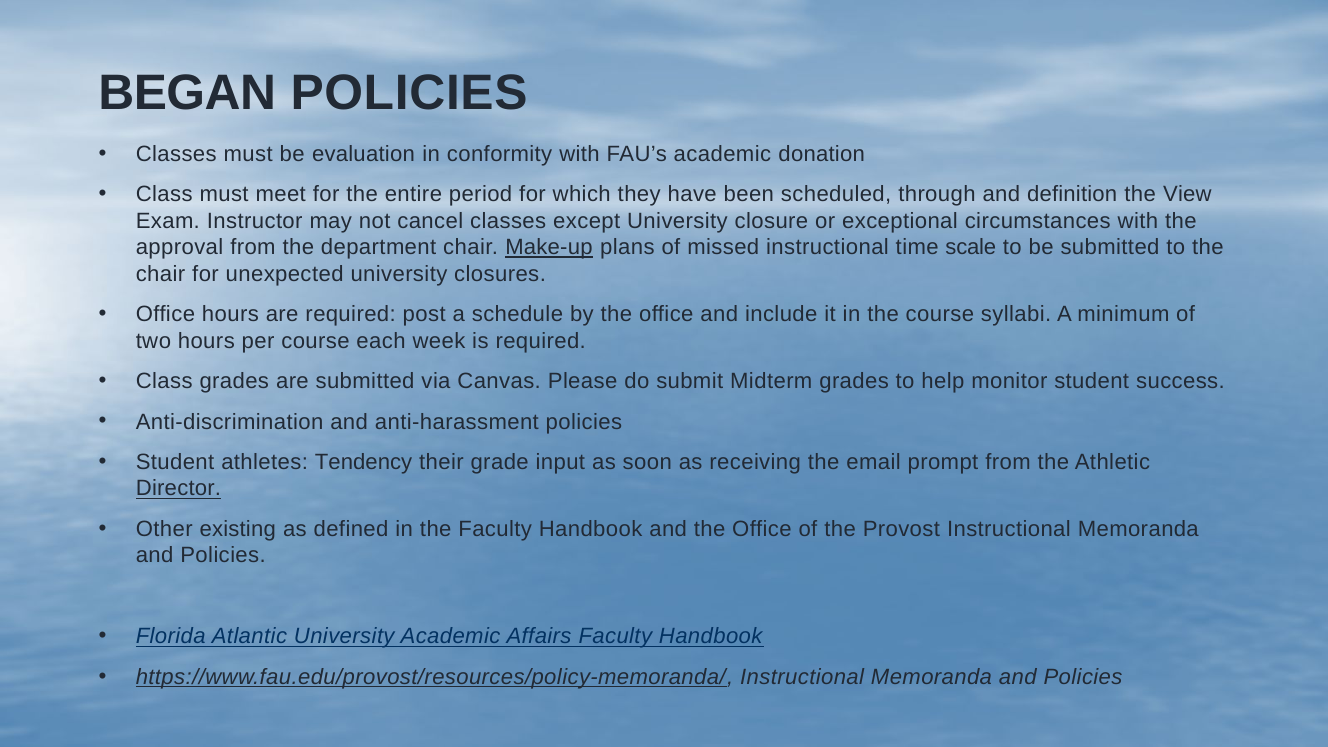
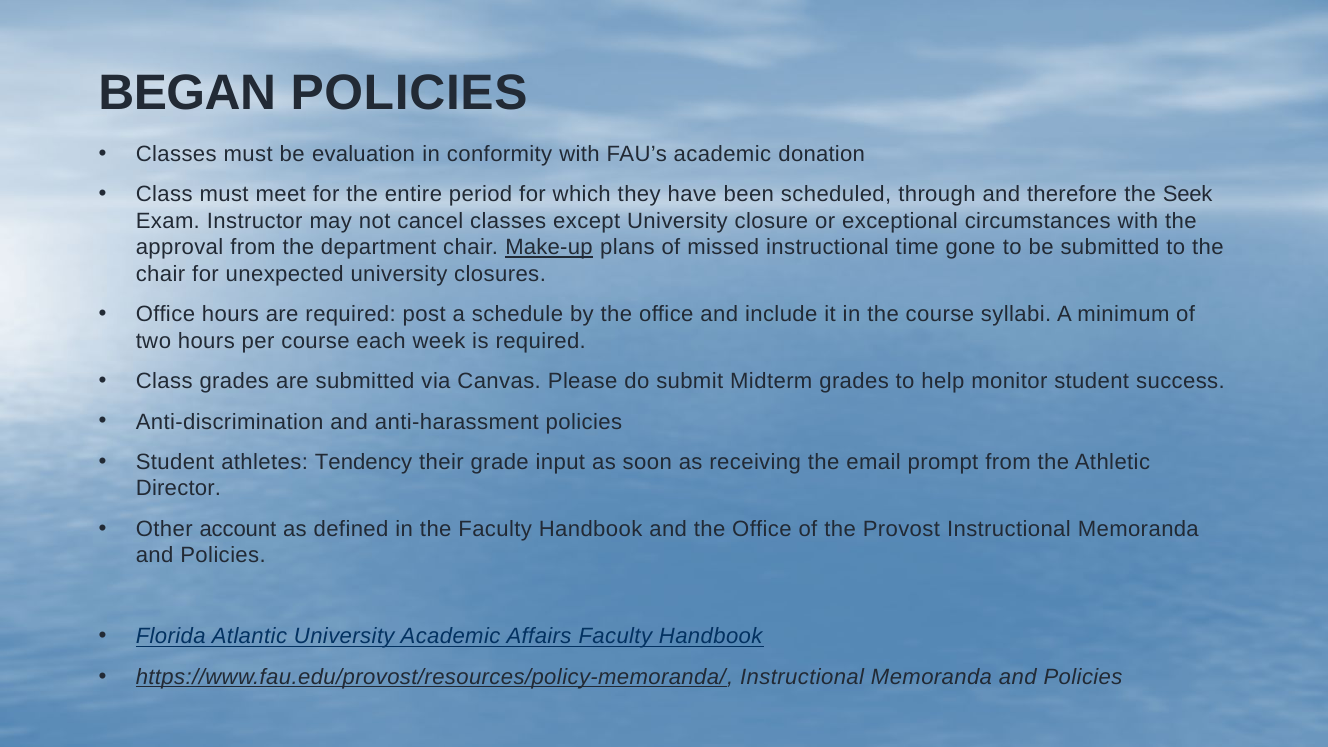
definition: definition -> therefore
View: View -> Seek
scale: scale -> gone
Director underline: present -> none
existing: existing -> account
